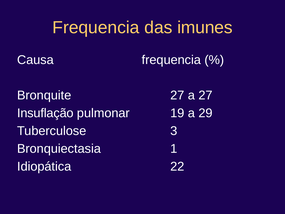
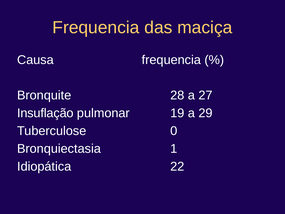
imunes: imunes -> maciça
Bronquite 27: 27 -> 28
3: 3 -> 0
